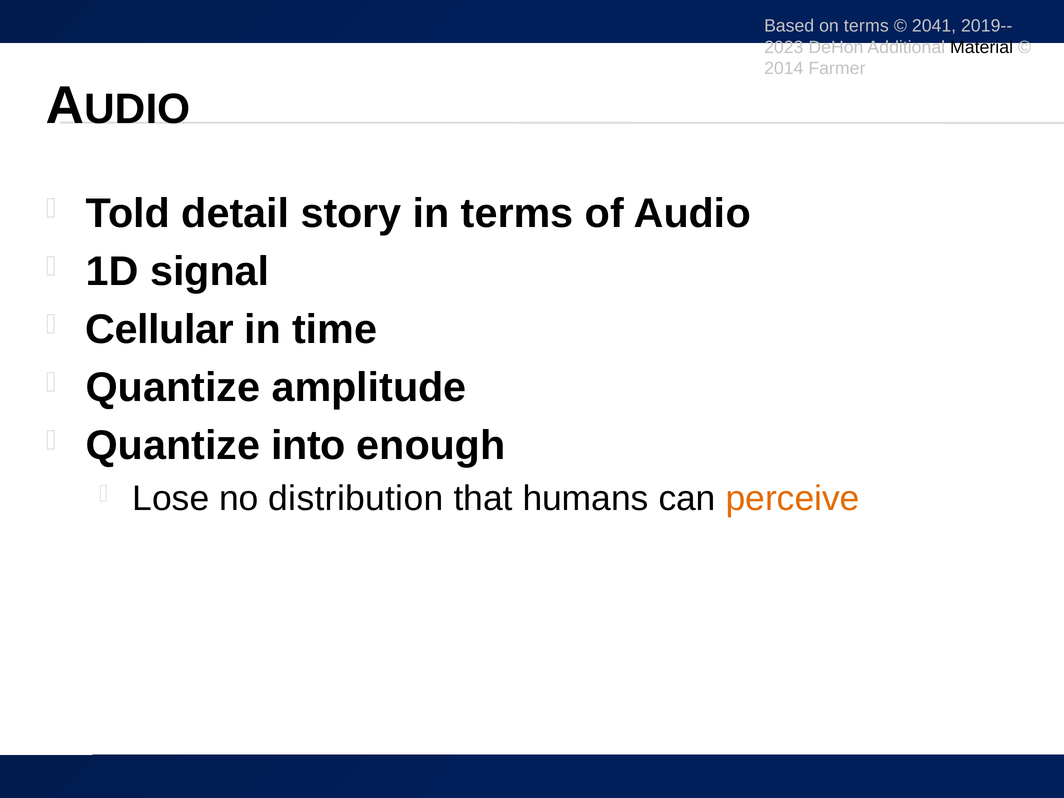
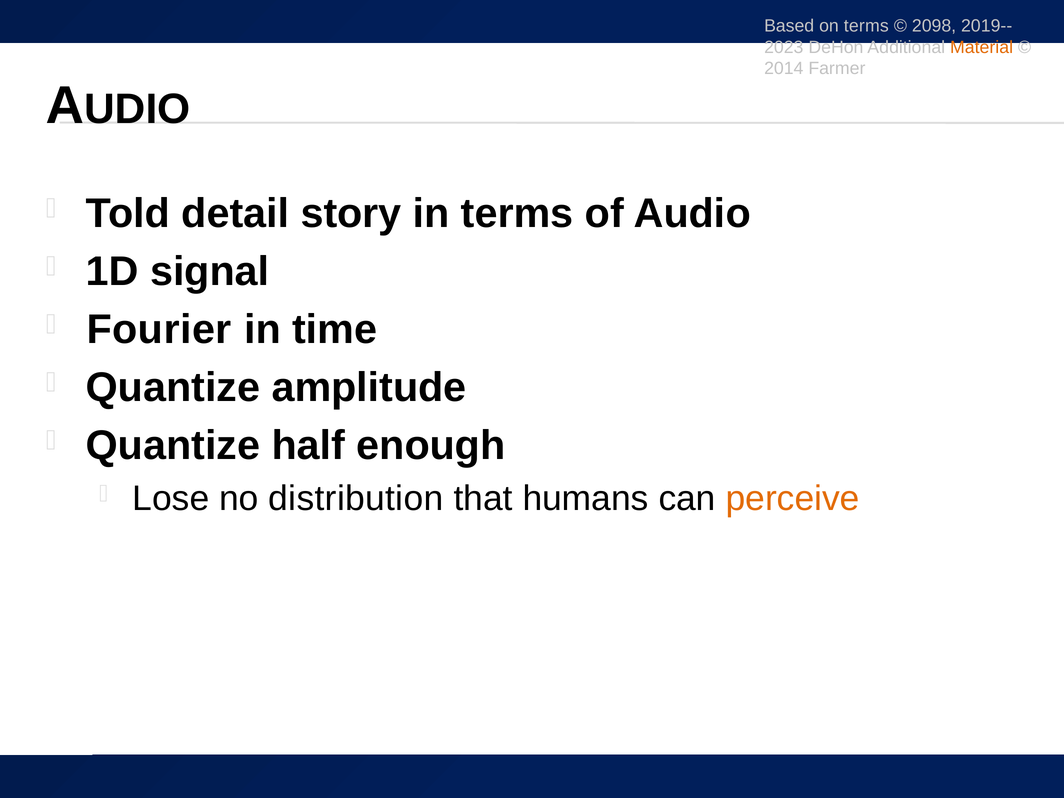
2041: 2041 -> 2098
Material colour: black -> orange
Cellular: Cellular -> Fourier
into: into -> half
